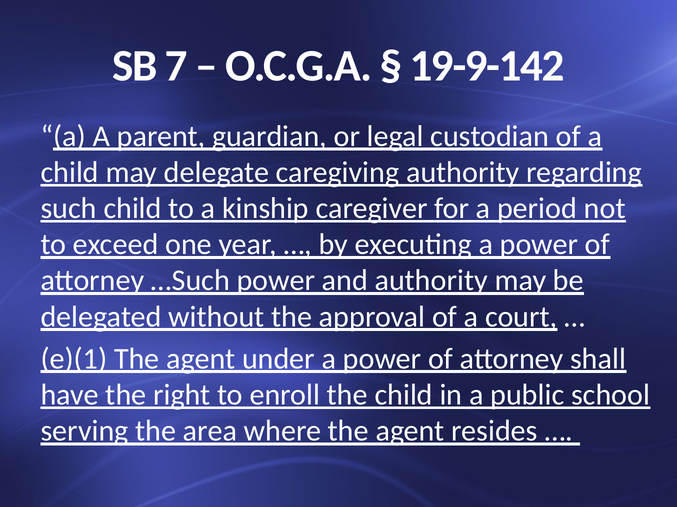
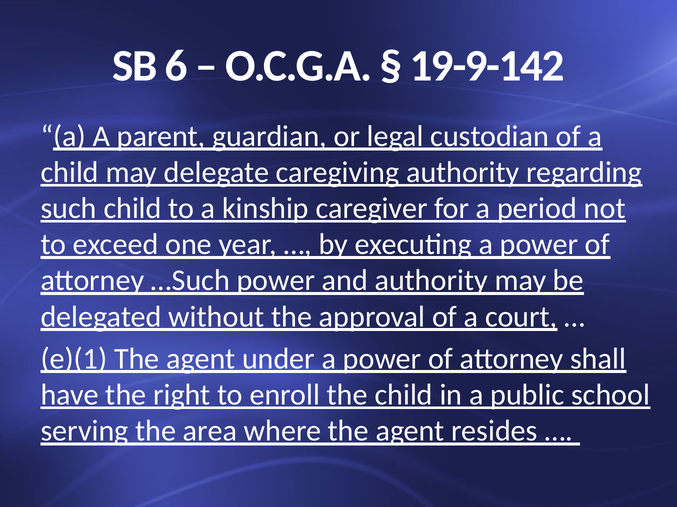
7: 7 -> 6
